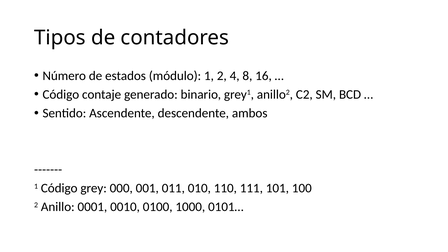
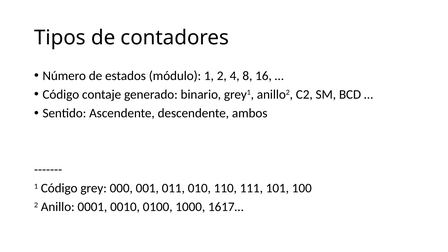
0101…: 0101… -> 1617…
